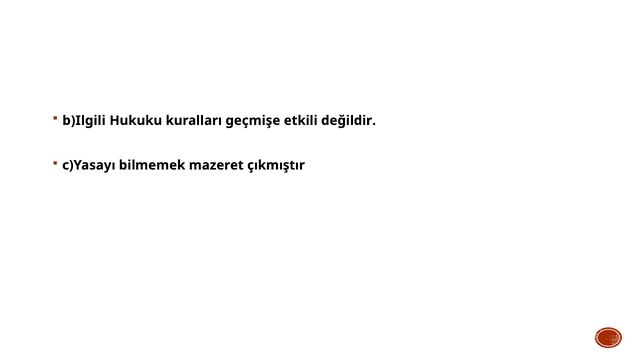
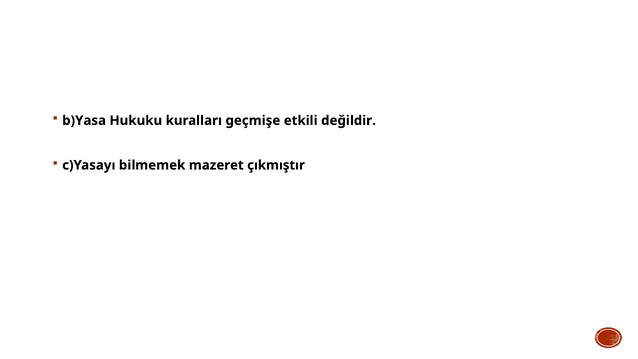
b)Ilgili: b)Ilgili -> b)Yasa
